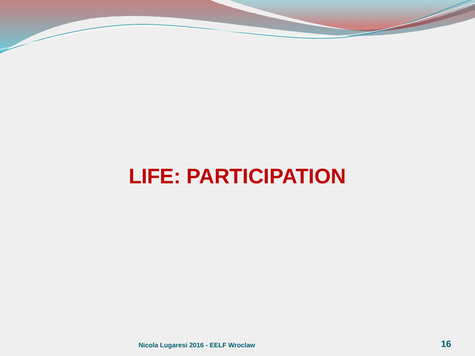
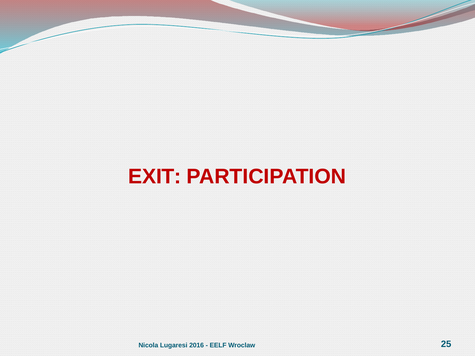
LIFE: LIFE -> EXIT
16: 16 -> 25
